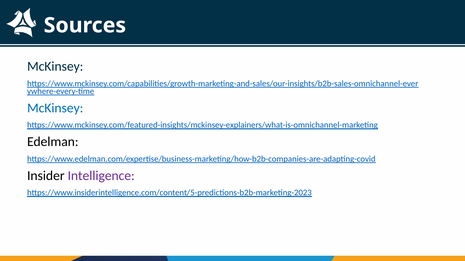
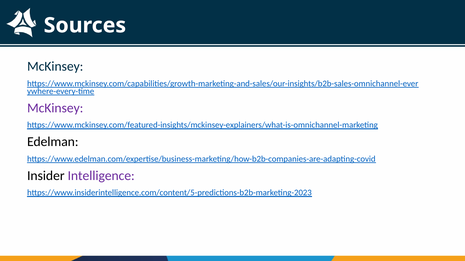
McKinsey at (55, 108) colour: blue -> purple
